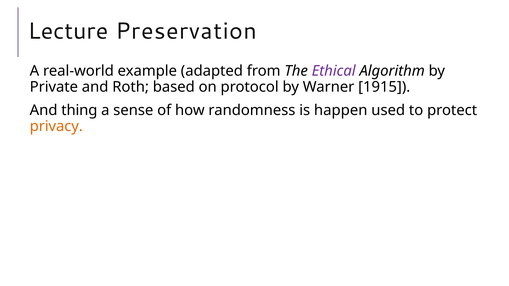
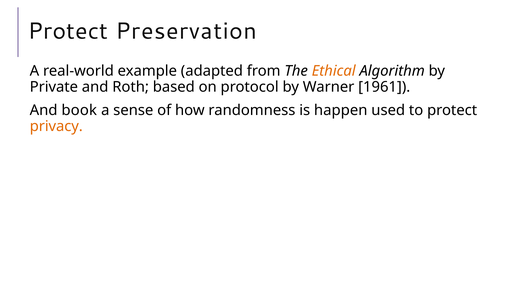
Lecture at (68, 31): Lecture -> Protect
Ethical colour: purple -> orange
1915: 1915 -> 1961
thing: thing -> book
